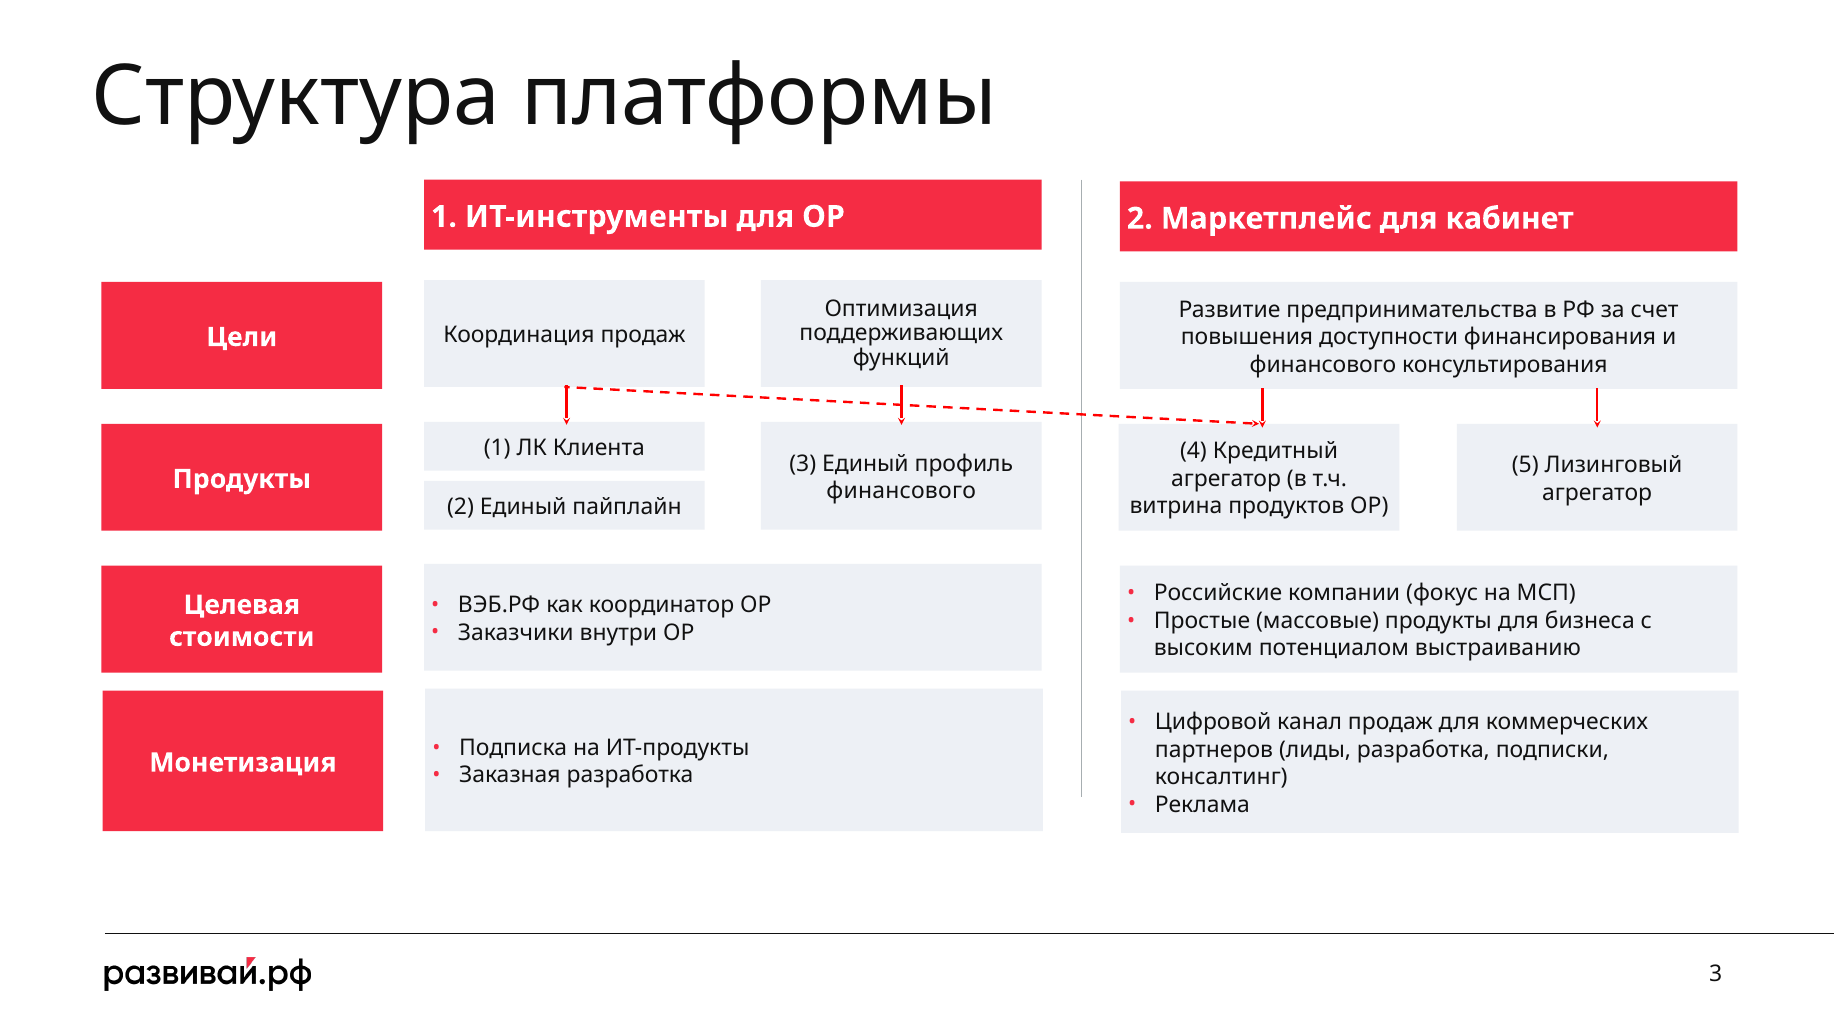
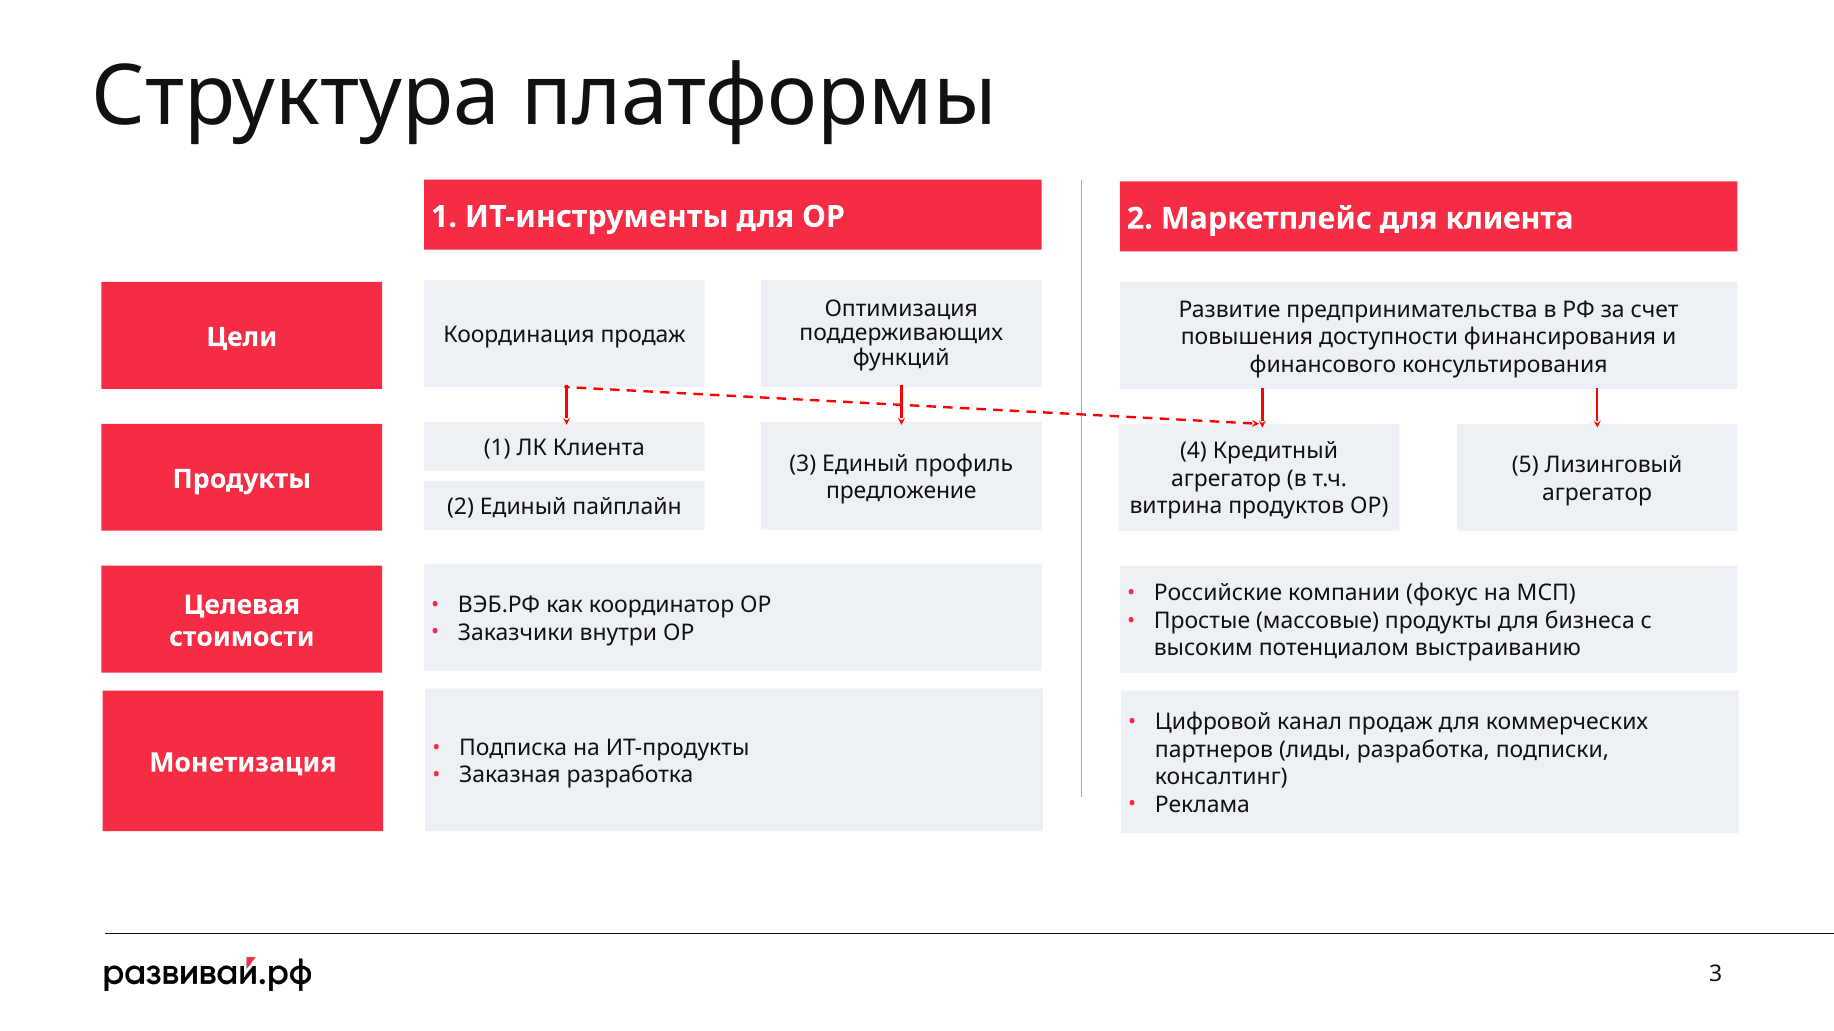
для кабинет: кабинет -> клиента
финансового at (901, 491): финансового -> предложение
